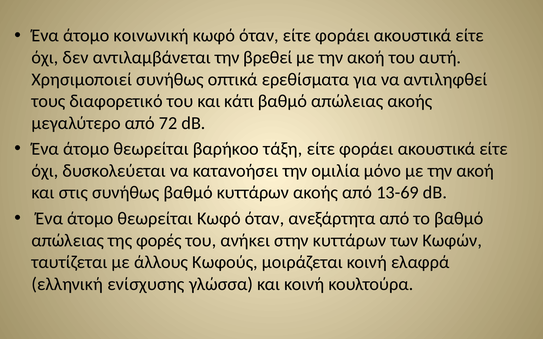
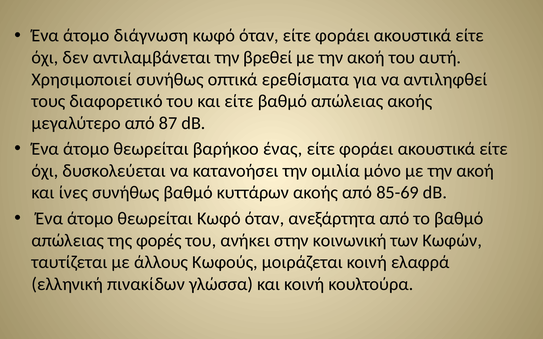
κοινωνική: κοινωνική -> διάγνωση
και κάτι: κάτι -> είτε
72: 72 -> 87
τάξη: τάξη -> ένας
στις: στις -> ίνες
13-69: 13-69 -> 85-69
στην κυττάρων: κυττάρων -> κοινωνική
ενίσχυσης: ενίσχυσης -> πινακίδων
